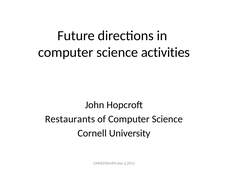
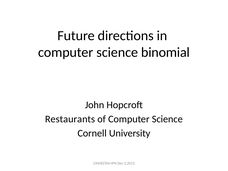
activities: activities -> binomial
